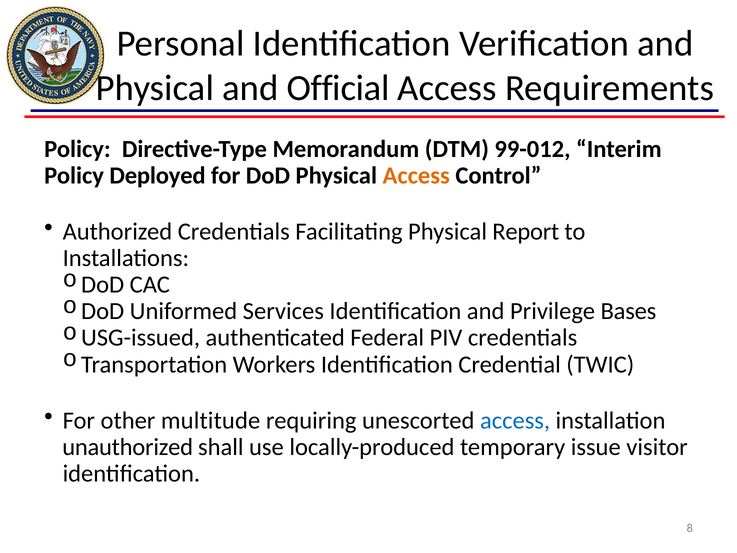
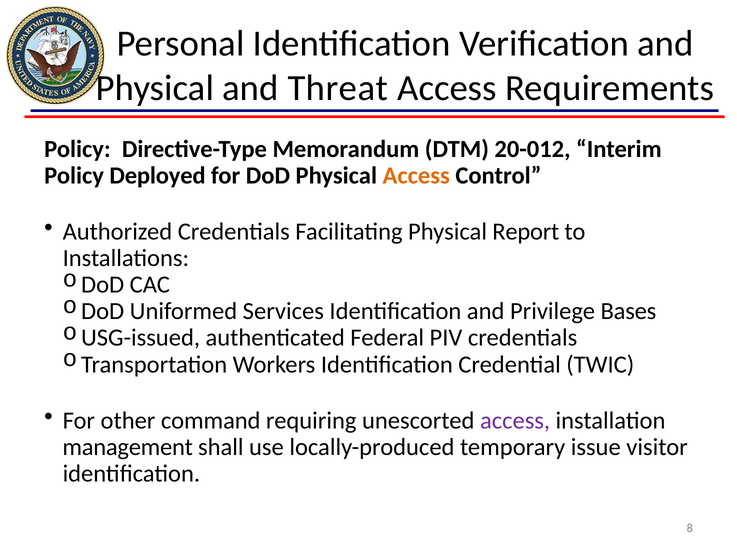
Official: Official -> Threat
99-012: 99-012 -> 20-012
multitude: multitude -> command
access at (515, 420) colour: blue -> purple
unauthorized: unauthorized -> management
